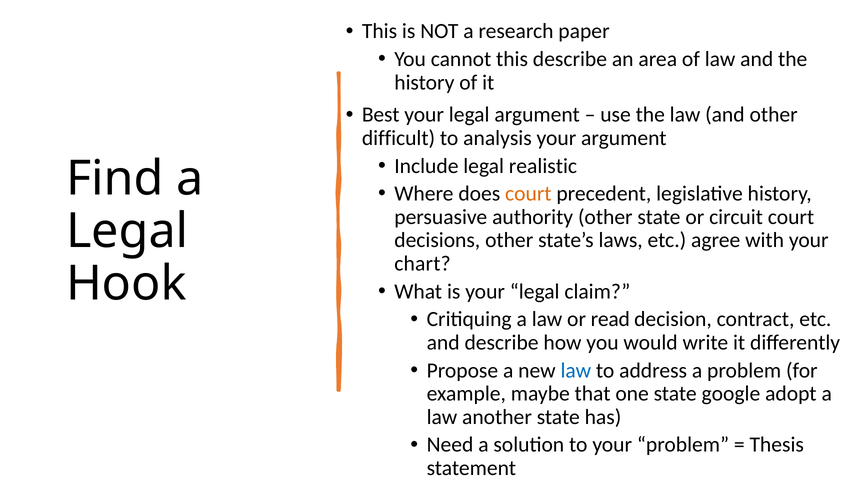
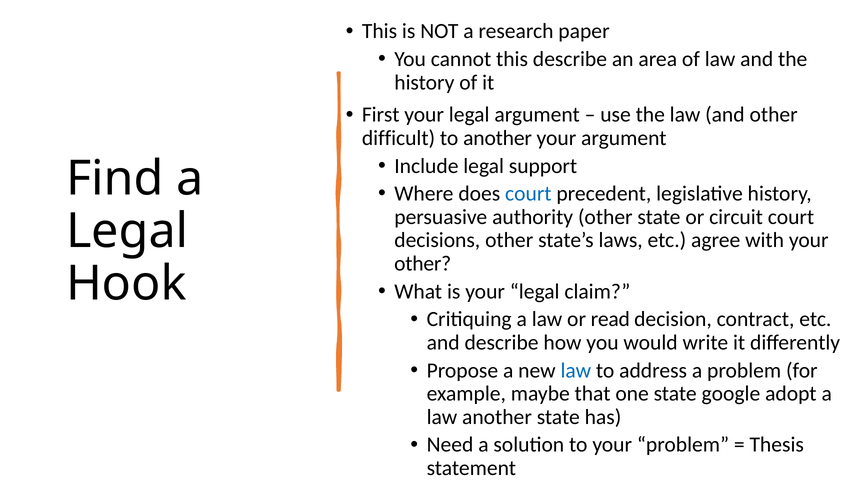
Best: Best -> First
to analysis: analysis -> another
realistic: realistic -> support
court at (528, 193) colour: orange -> blue
chart at (422, 263): chart -> other
